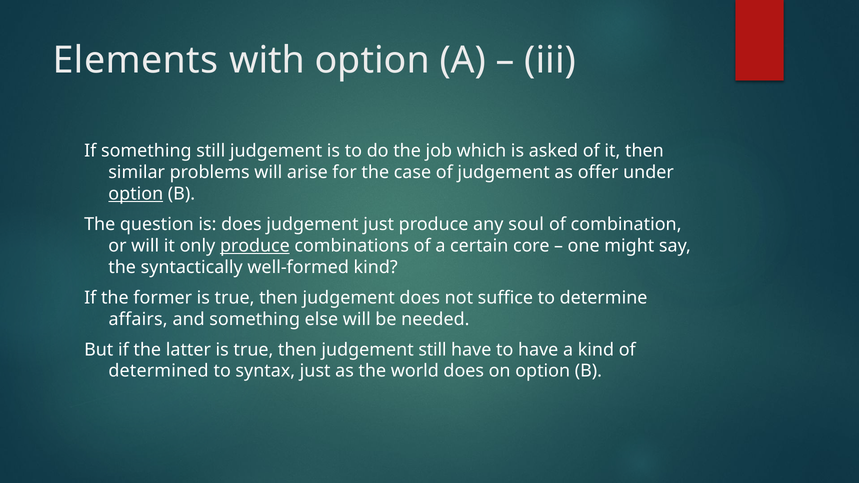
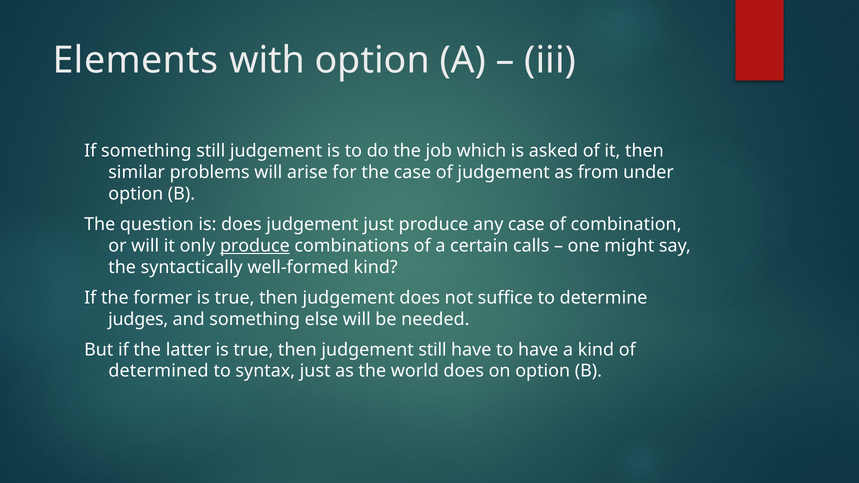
offer: offer -> from
option at (136, 194) underline: present -> none
any soul: soul -> case
core: core -> calls
affairs: affairs -> judges
